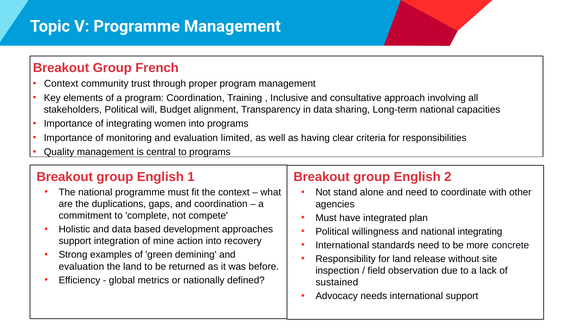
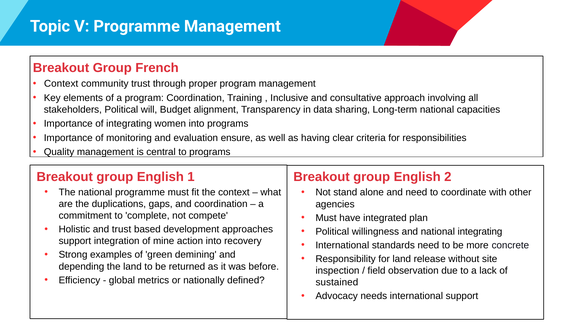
limited: limited -> ensure
and data: data -> trust
evaluation at (81, 267): evaluation -> depending
